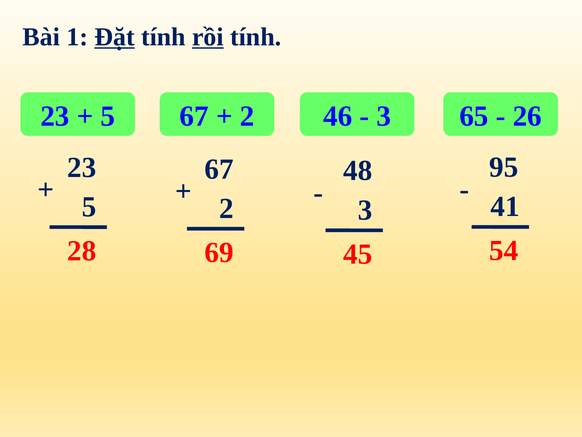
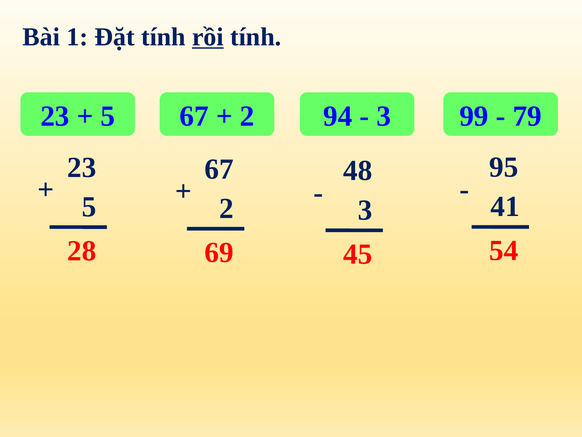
Đặt underline: present -> none
46: 46 -> 94
65: 65 -> 99
26: 26 -> 79
